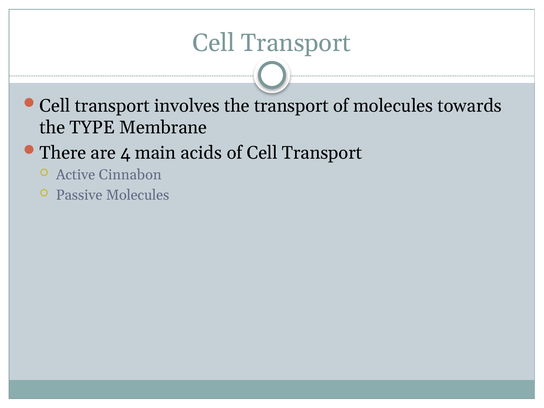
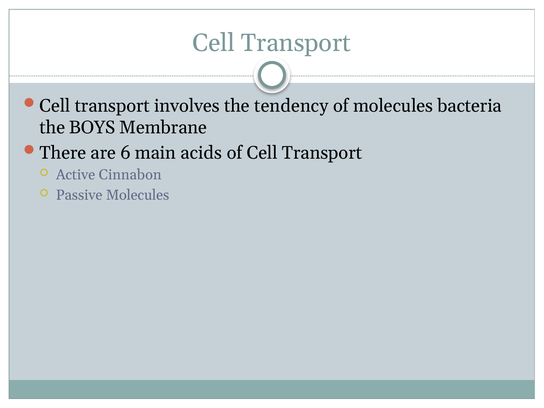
the transport: transport -> tendency
towards: towards -> bacteria
TYPE: TYPE -> BOYS
4: 4 -> 6
